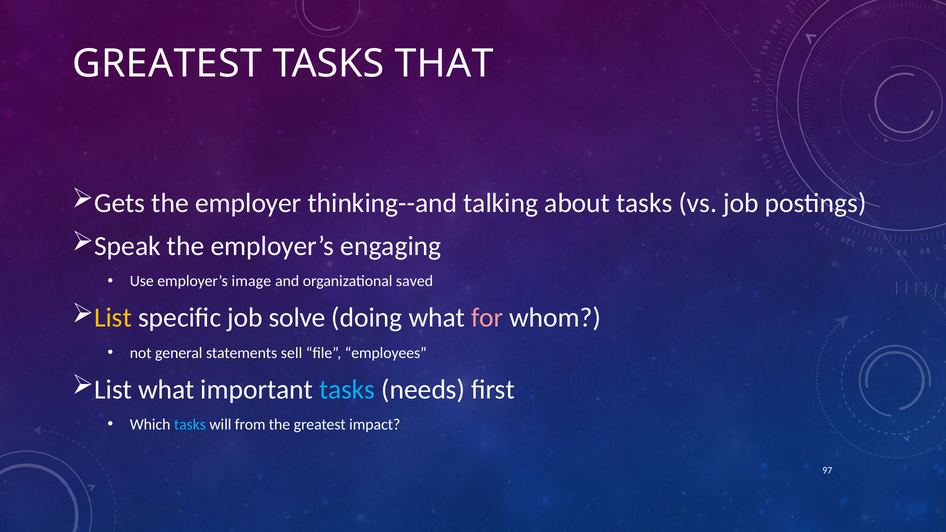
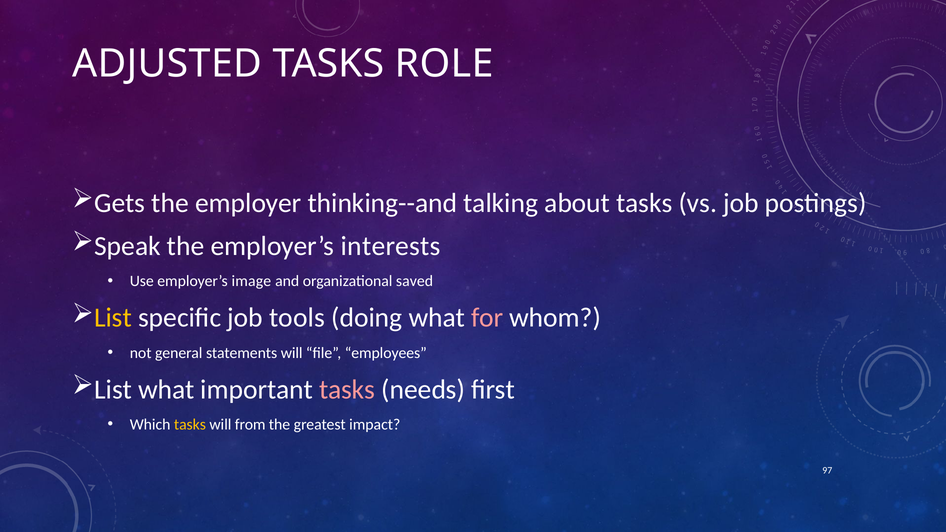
GREATEST at (167, 64): GREATEST -> ADJUSTED
THAT: THAT -> ROLE
engaging: engaging -> interests
solve: solve -> tools
statements sell: sell -> will
tasks at (347, 390) colour: light blue -> pink
tasks at (190, 425) colour: light blue -> yellow
